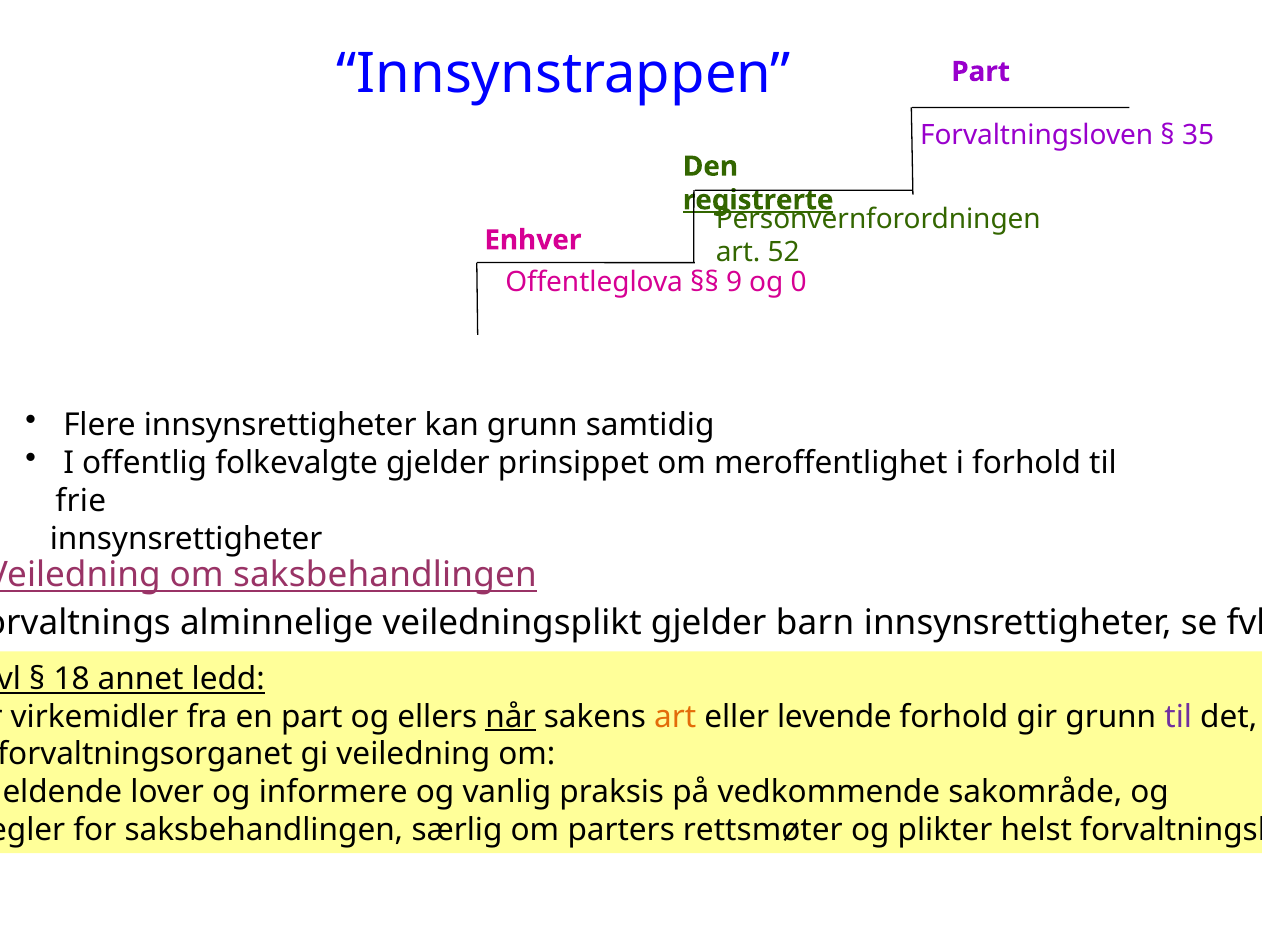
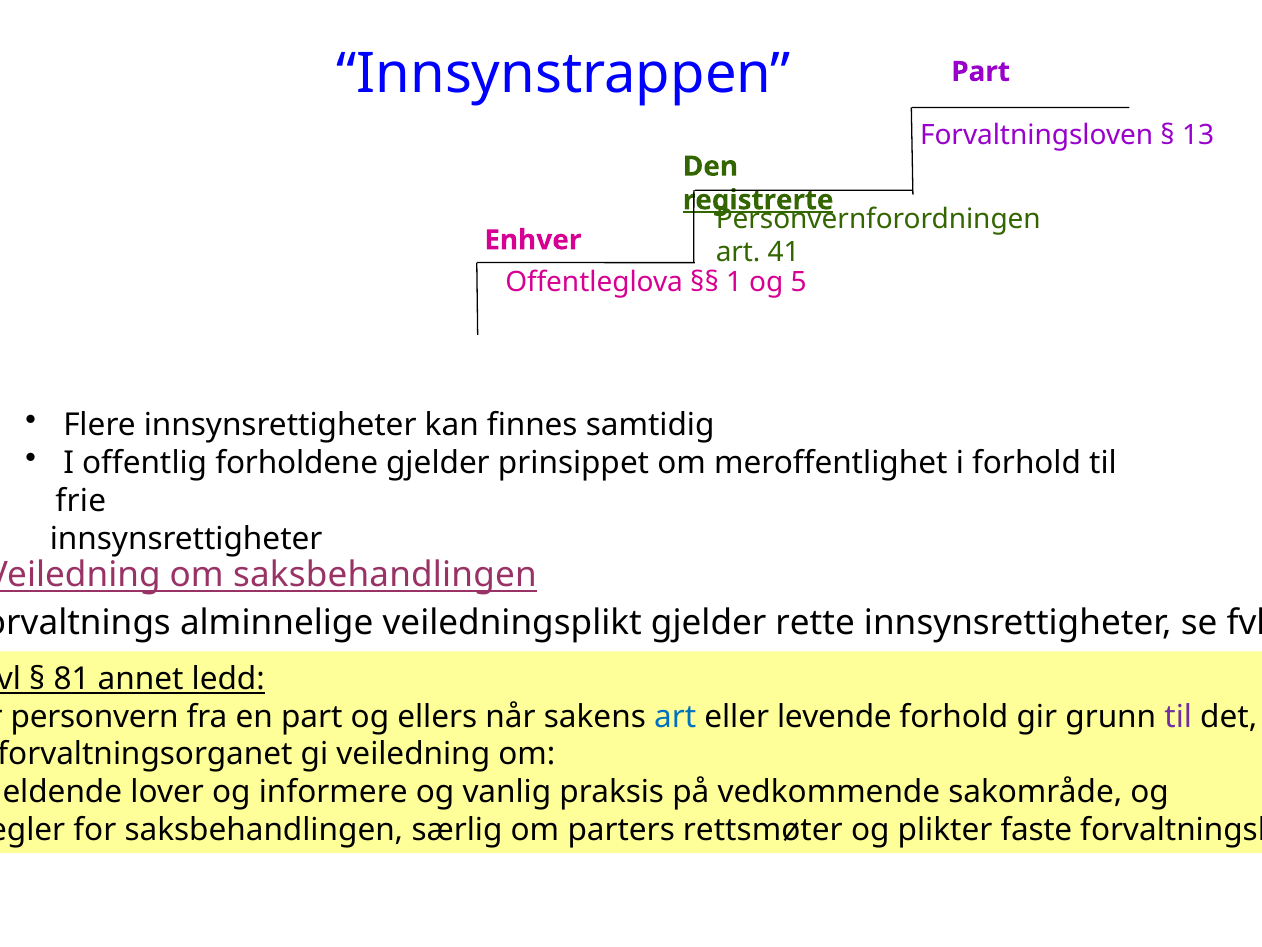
35: 35 -> 13
52: 52 -> 41
9: 9 -> 1
0: 0 -> 5
kan grunn: grunn -> finnes
folkevalgte: folkevalgte -> forholdene
barn: barn -> rette
18: 18 -> 81
virkemidler: virkemidler -> personvern
når underline: present -> none
art at (675, 716) colour: orange -> blue
helst: helst -> faste
